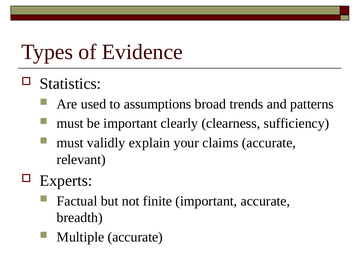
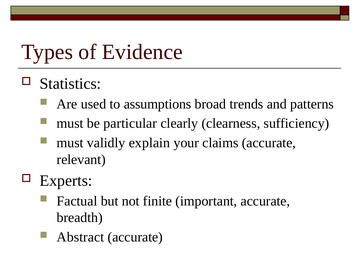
be important: important -> particular
Multiple: Multiple -> Abstract
